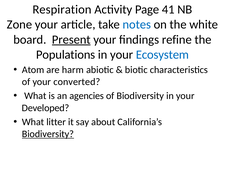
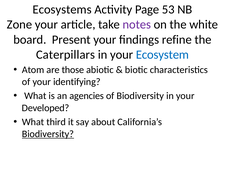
Respiration: Respiration -> Ecosystems
41: 41 -> 53
notes colour: blue -> purple
Present underline: present -> none
Populations: Populations -> Caterpillars
harm: harm -> those
converted: converted -> identifying
litter: litter -> third
